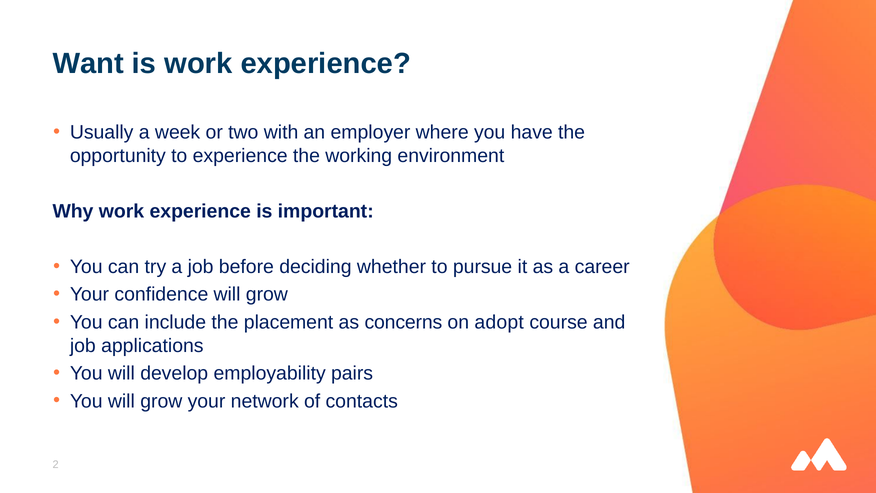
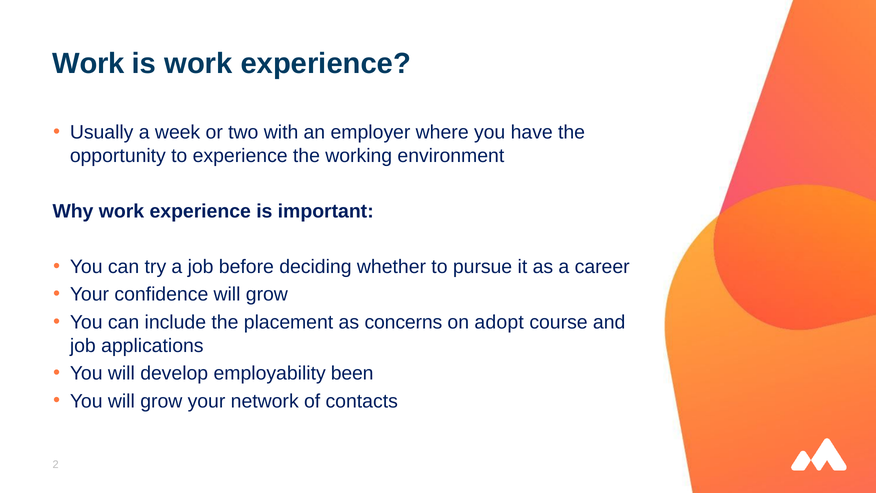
Want at (88, 64): Want -> Work
pairs: pairs -> been
